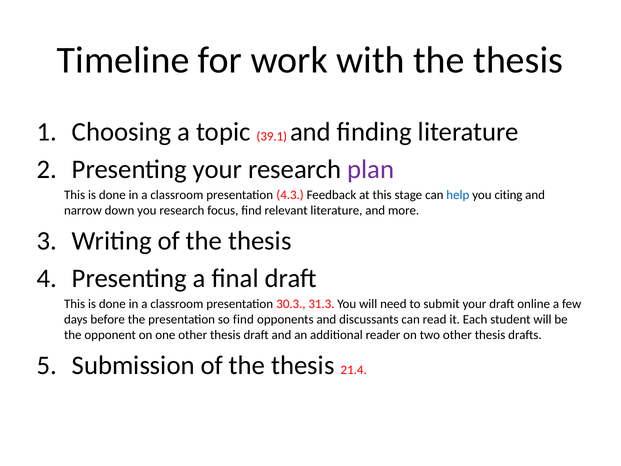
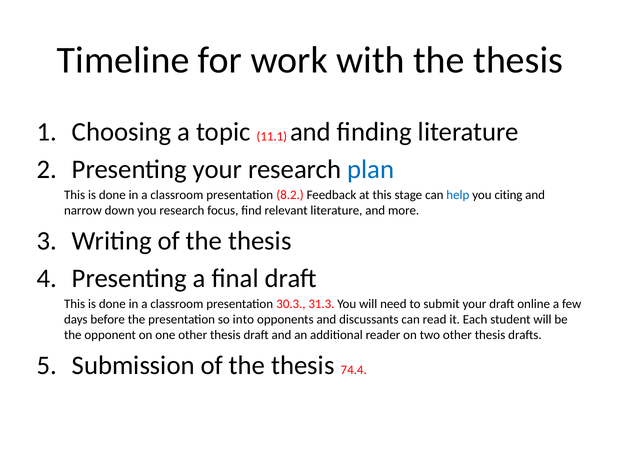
39.1: 39.1 -> 11.1
plan colour: purple -> blue
4.3: 4.3 -> 8.2
so find: find -> into
21.4: 21.4 -> 74.4
